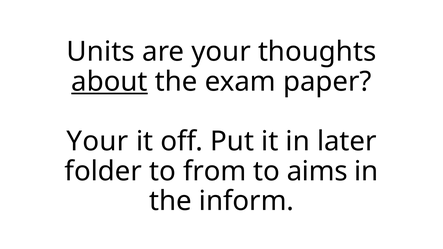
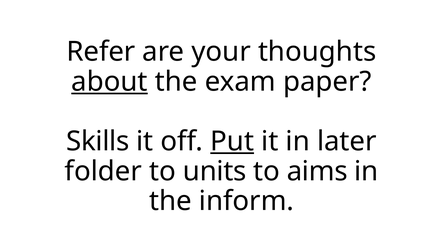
Units: Units -> Refer
Your at (98, 141): Your -> Skills
Put underline: none -> present
from: from -> units
